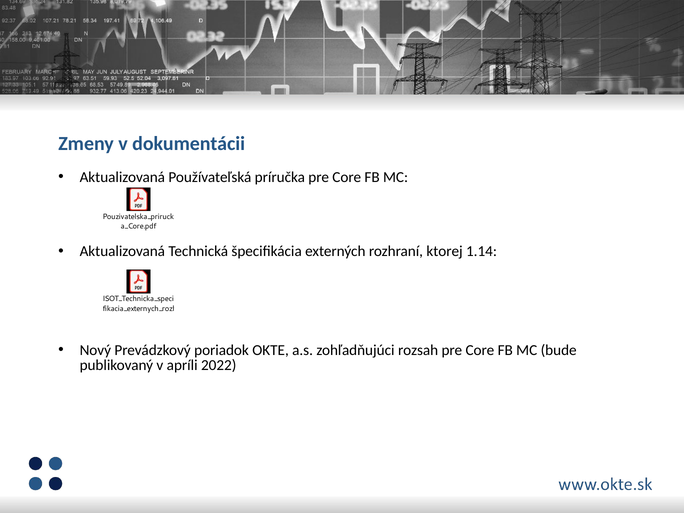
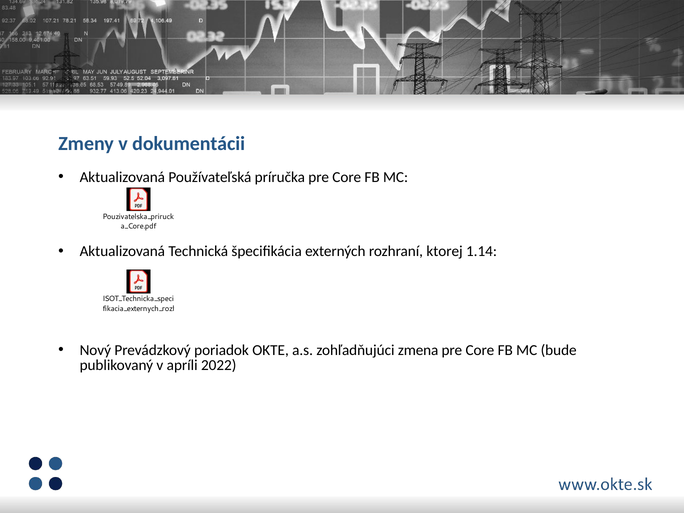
rozsah: rozsah -> zmena
